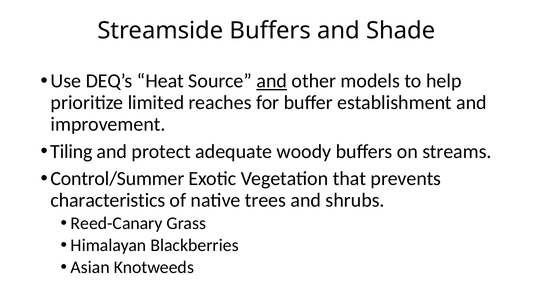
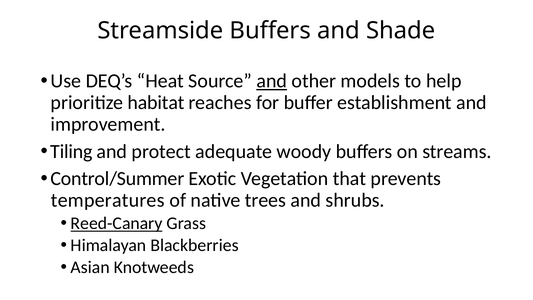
limited: limited -> habitat
characteristics: characteristics -> temperatures
Reed-Canary underline: none -> present
